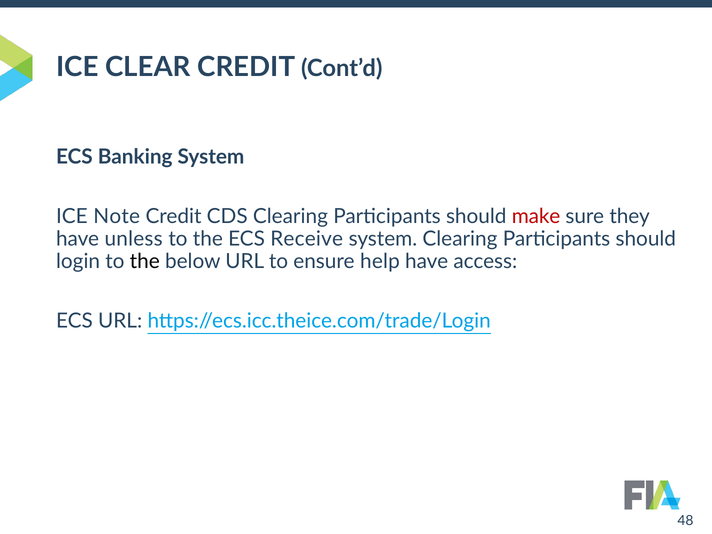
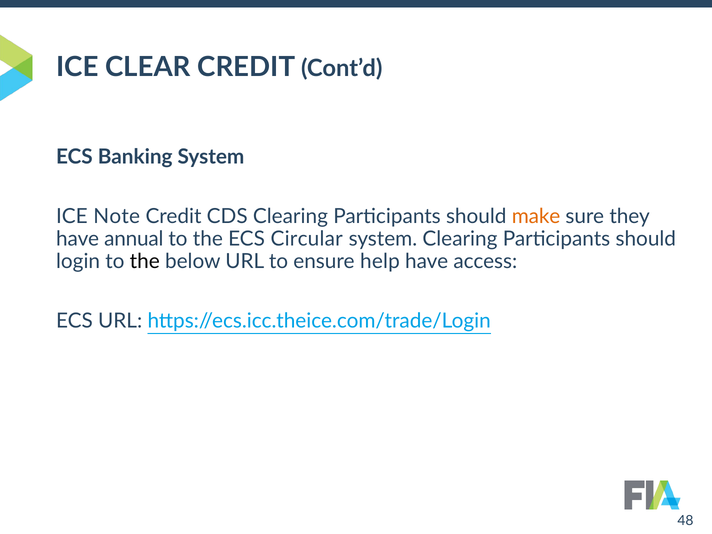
make colour: red -> orange
unless: unless -> annual
Receive: Receive -> Circular
